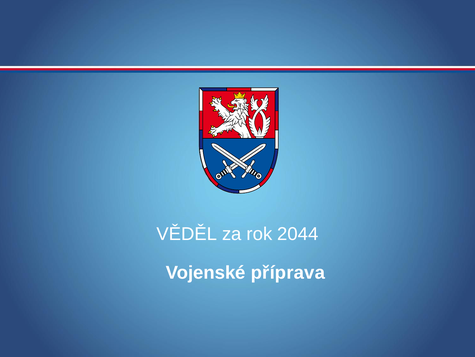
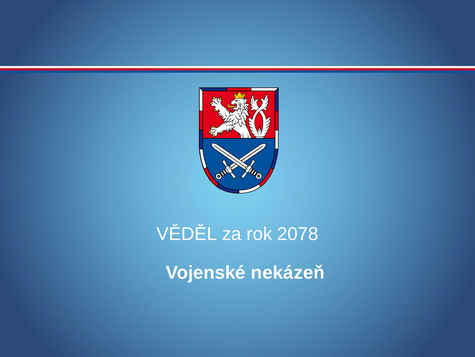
2044: 2044 -> 2078
příprava: příprava -> nekázeň
